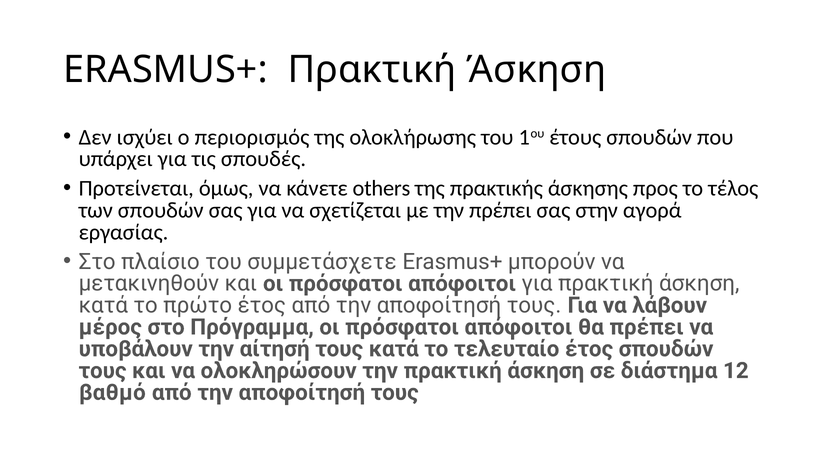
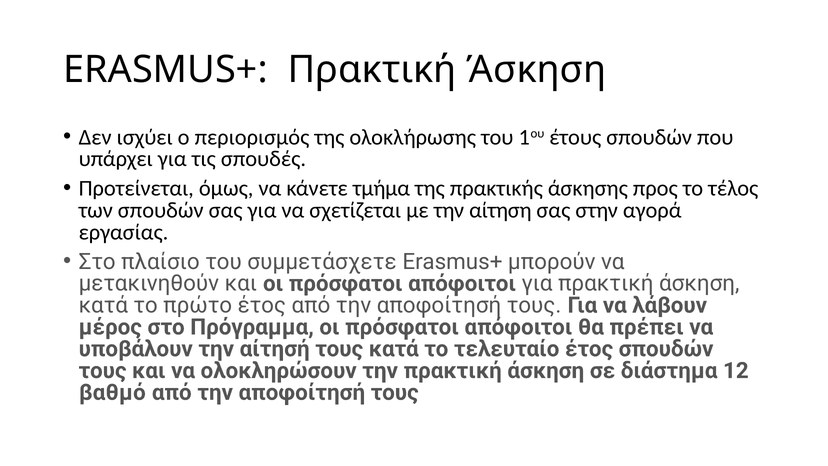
others: others -> τμήμα
την πρέπει: πρέπει -> αίτηση
